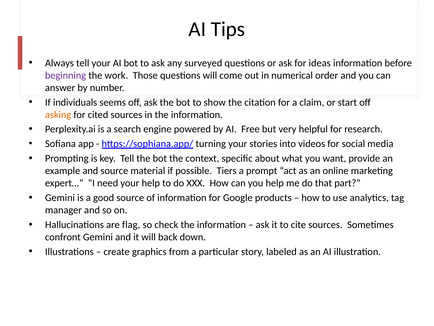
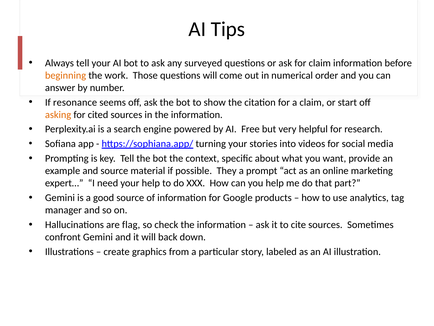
for ideas: ideas -> claim
beginning colour: purple -> orange
individuals: individuals -> resonance
Tiers: Tiers -> They
